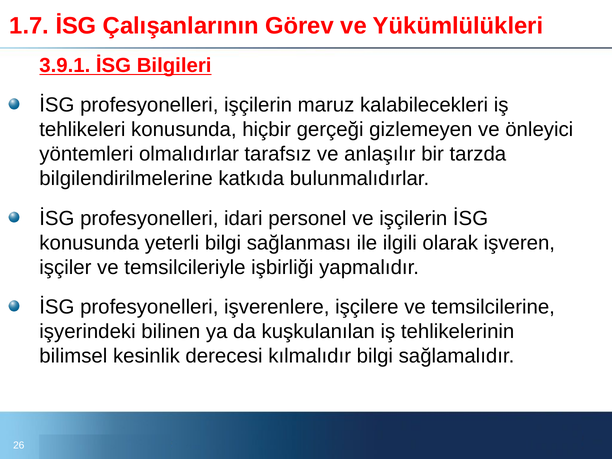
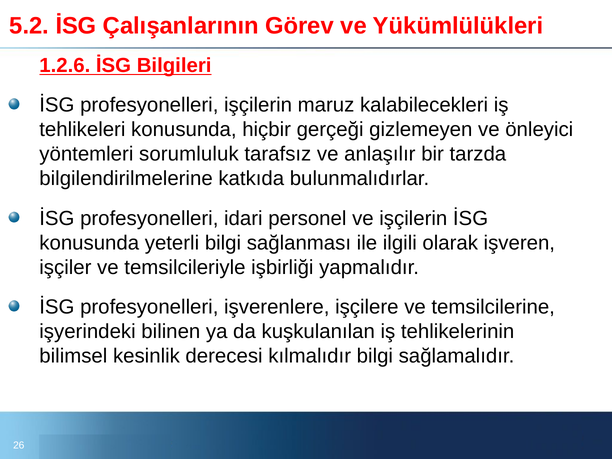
1.7: 1.7 -> 5.2
3.9.1: 3.9.1 -> 1.2.6
olmalıdırlar: olmalıdırlar -> sorumluluk
